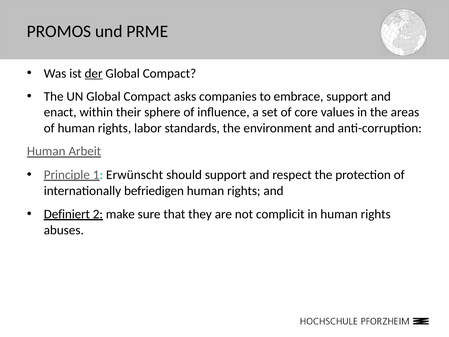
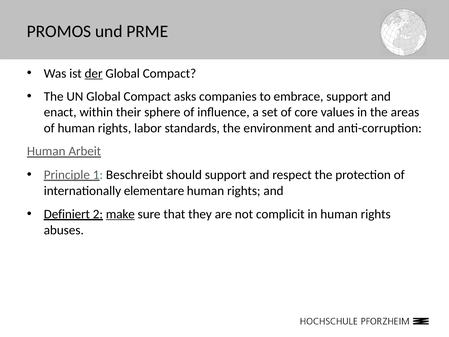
Erwünscht: Erwünscht -> Beschreibt
befriedigen: befriedigen -> elementare
make underline: none -> present
